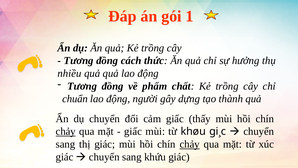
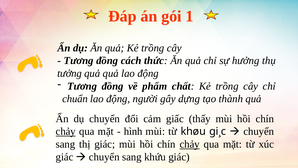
nhiều: nhiều -> tưởng
giấc at (133, 131): giấc -> hình
